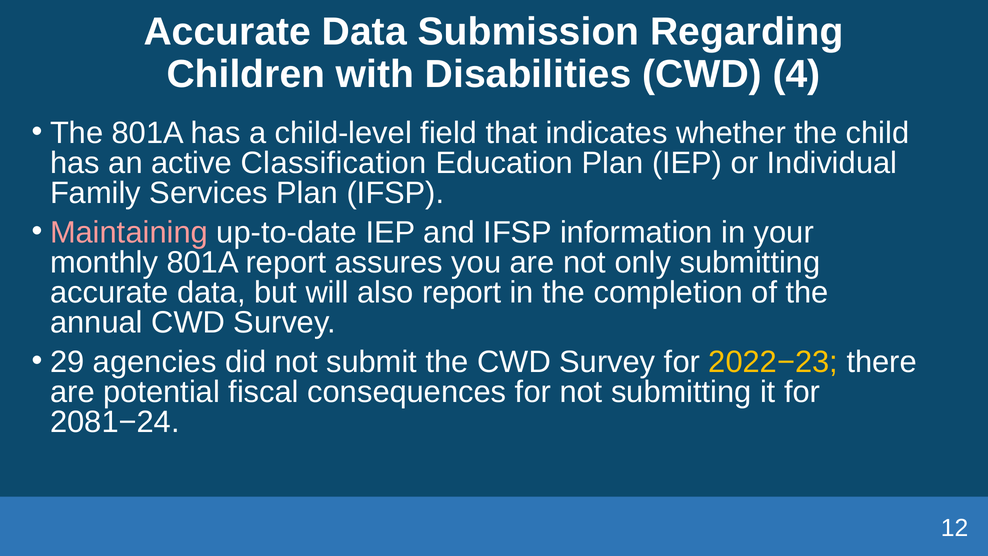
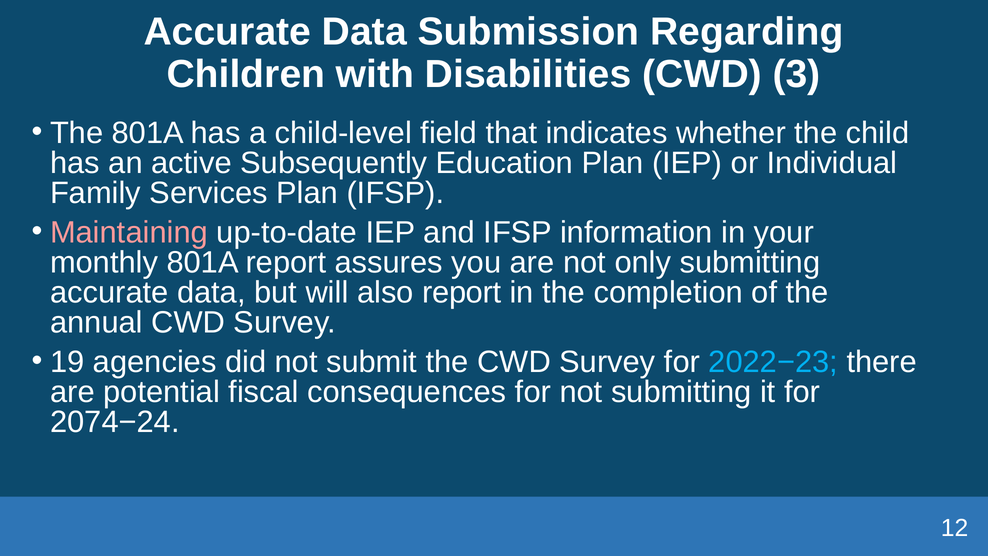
4: 4 -> 3
Classification: Classification -> Subsequently
29: 29 -> 19
2022−23 colour: yellow -> light blue
2081−24: 2081−24 -> 2074−24
